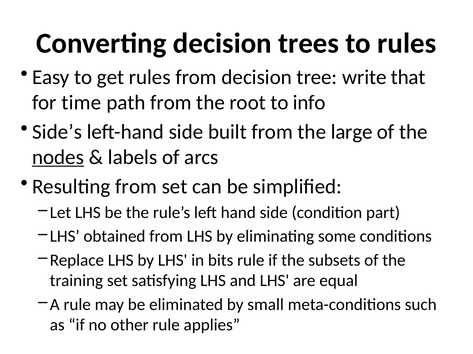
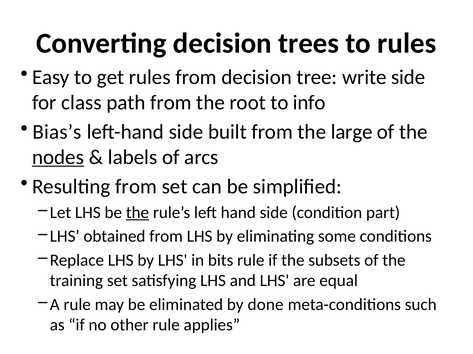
write that: that -> side
time: time -> class
Side’s: Side’s -> Bias’s
the at (137, 213) underline: none -> present
small: small -> done
